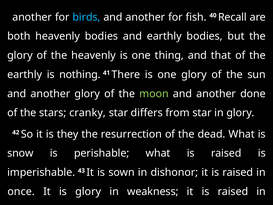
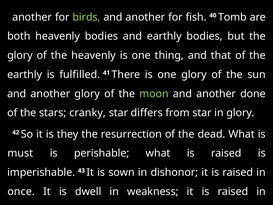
birds colour: light blue -> light green
Recall: Recall -> Tomb
nothing: nothing -> fulfilled
snow: snow -> must
is glory: glory -> dwell
